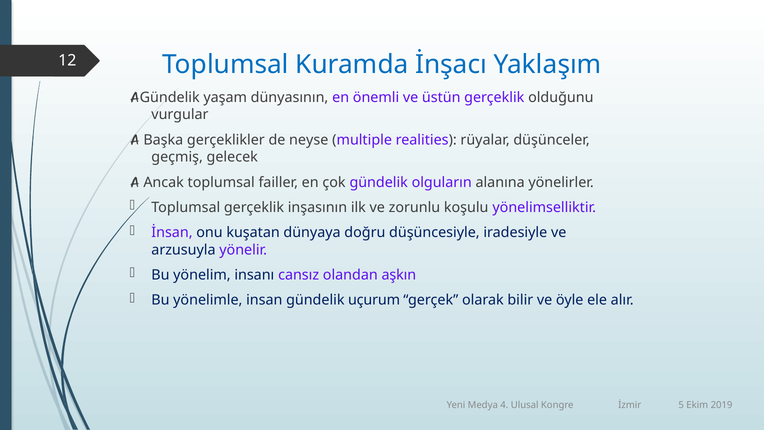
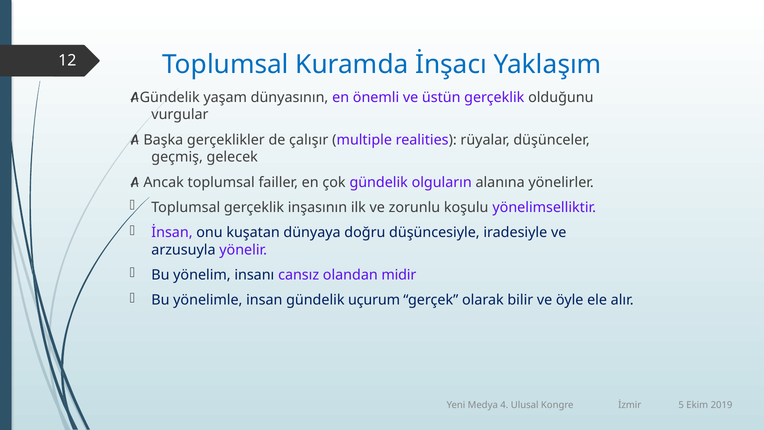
neyse: neyse -> çalışır
aşkın: aşkın -> midir
